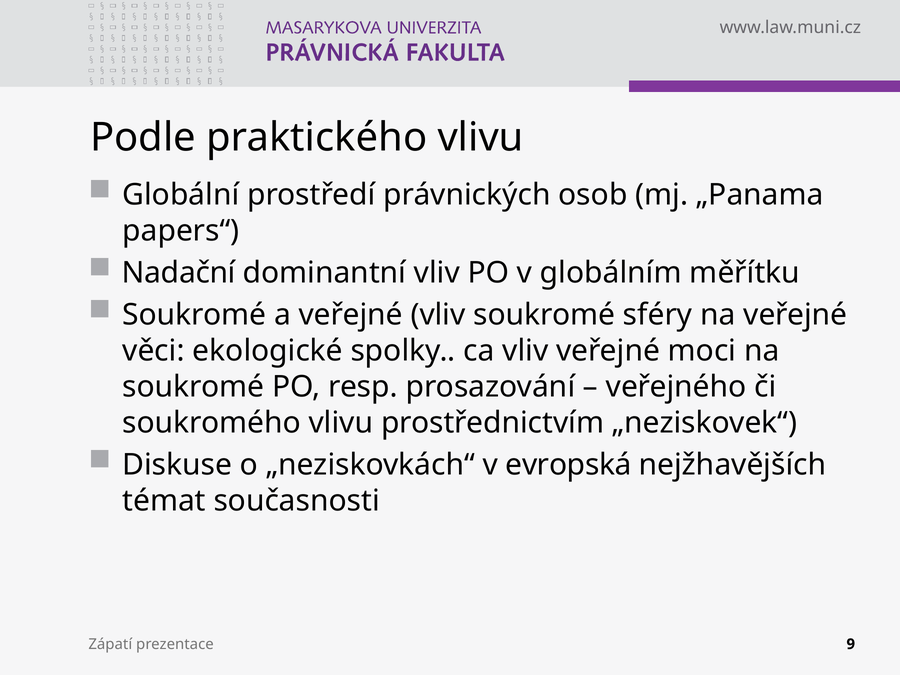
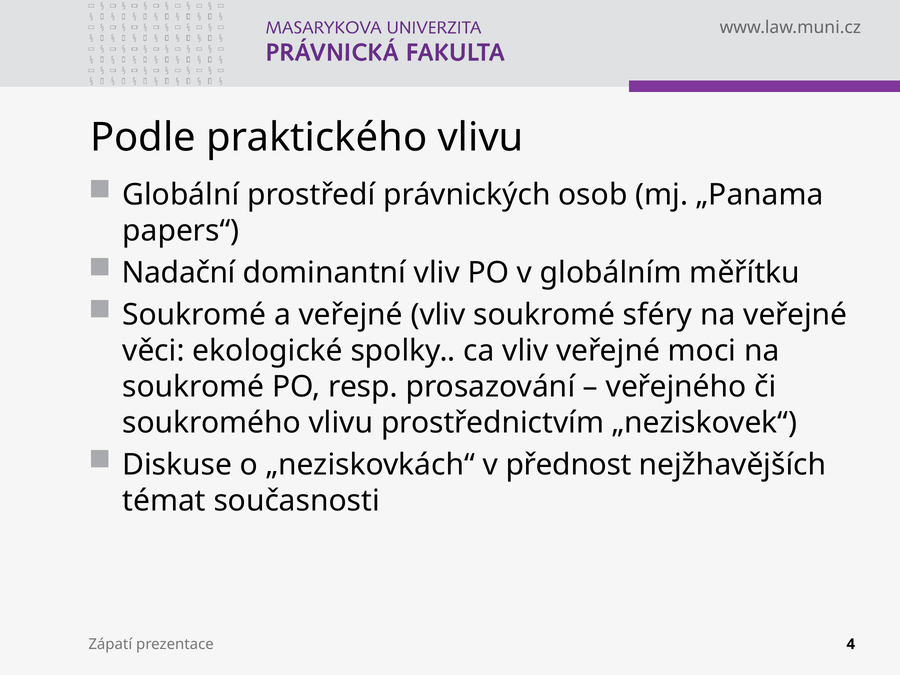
evropská: evropská -> přednost
9: 9 -> 4
